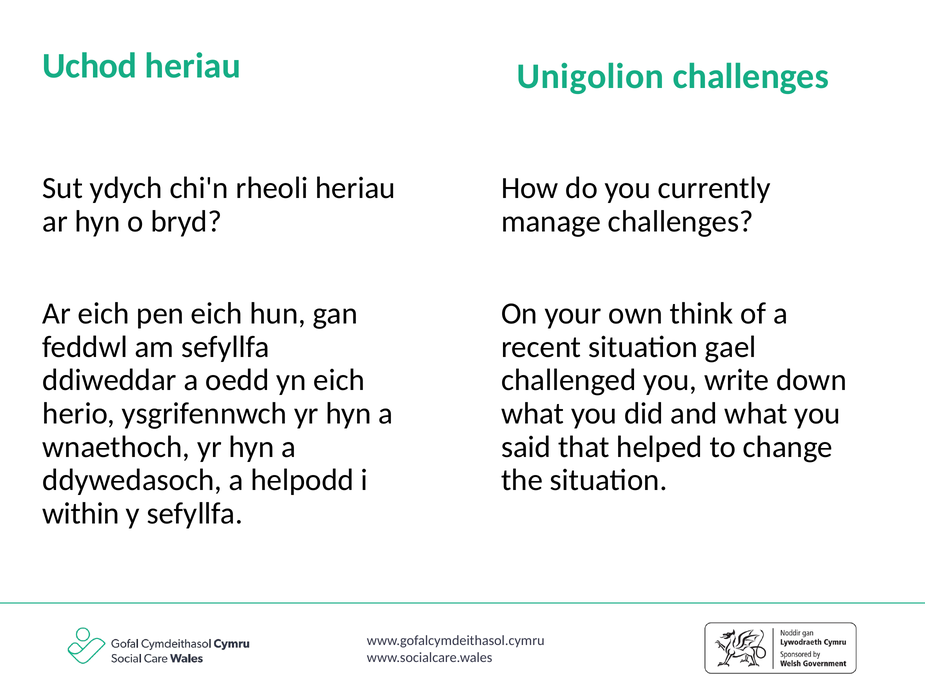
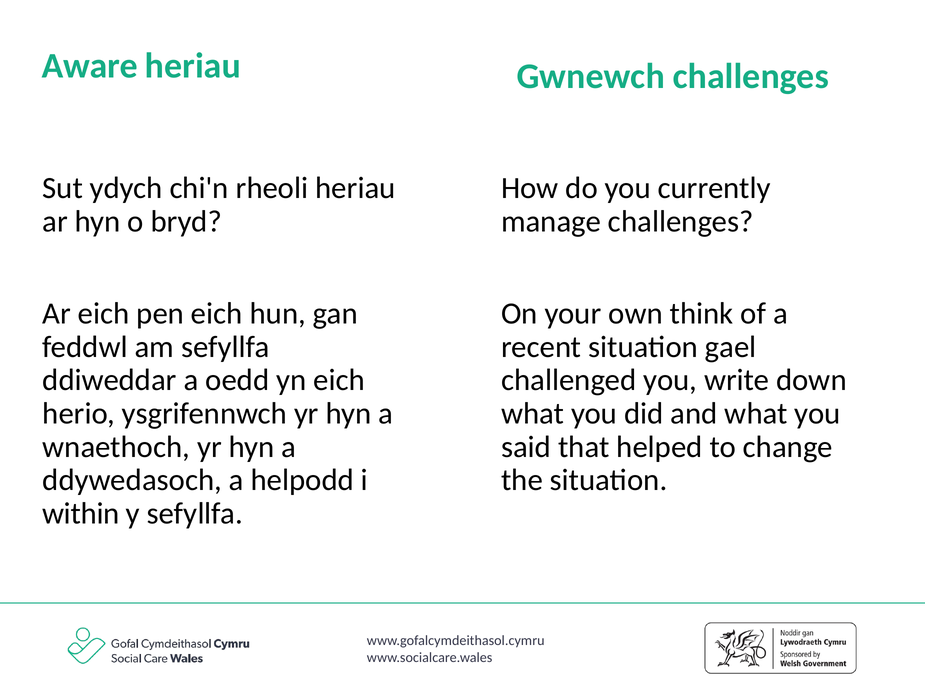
Uchod: Uchod -> Aware
Unigolion: Unigolion -> Gwnewch
